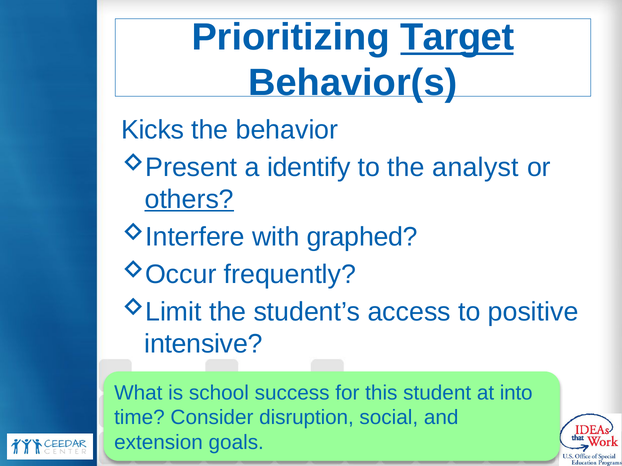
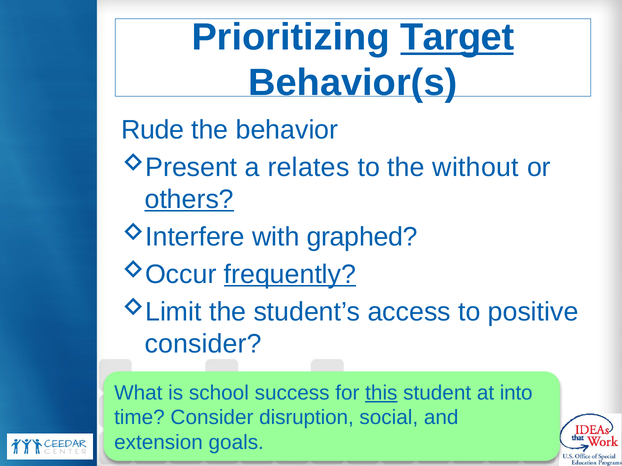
Kicks: Kicks -> Rude
identify: identify -> relates
analyst: analyst -> without
frequently underline: none -> present
intensive at (203, 344): intensive -> consider
this underline: none -> present
